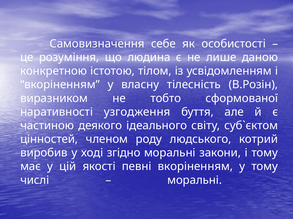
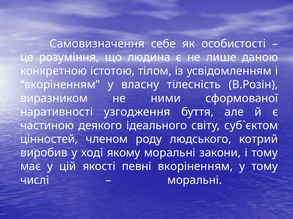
тобто: тобто -> ними
згідно: згідно -> якому
